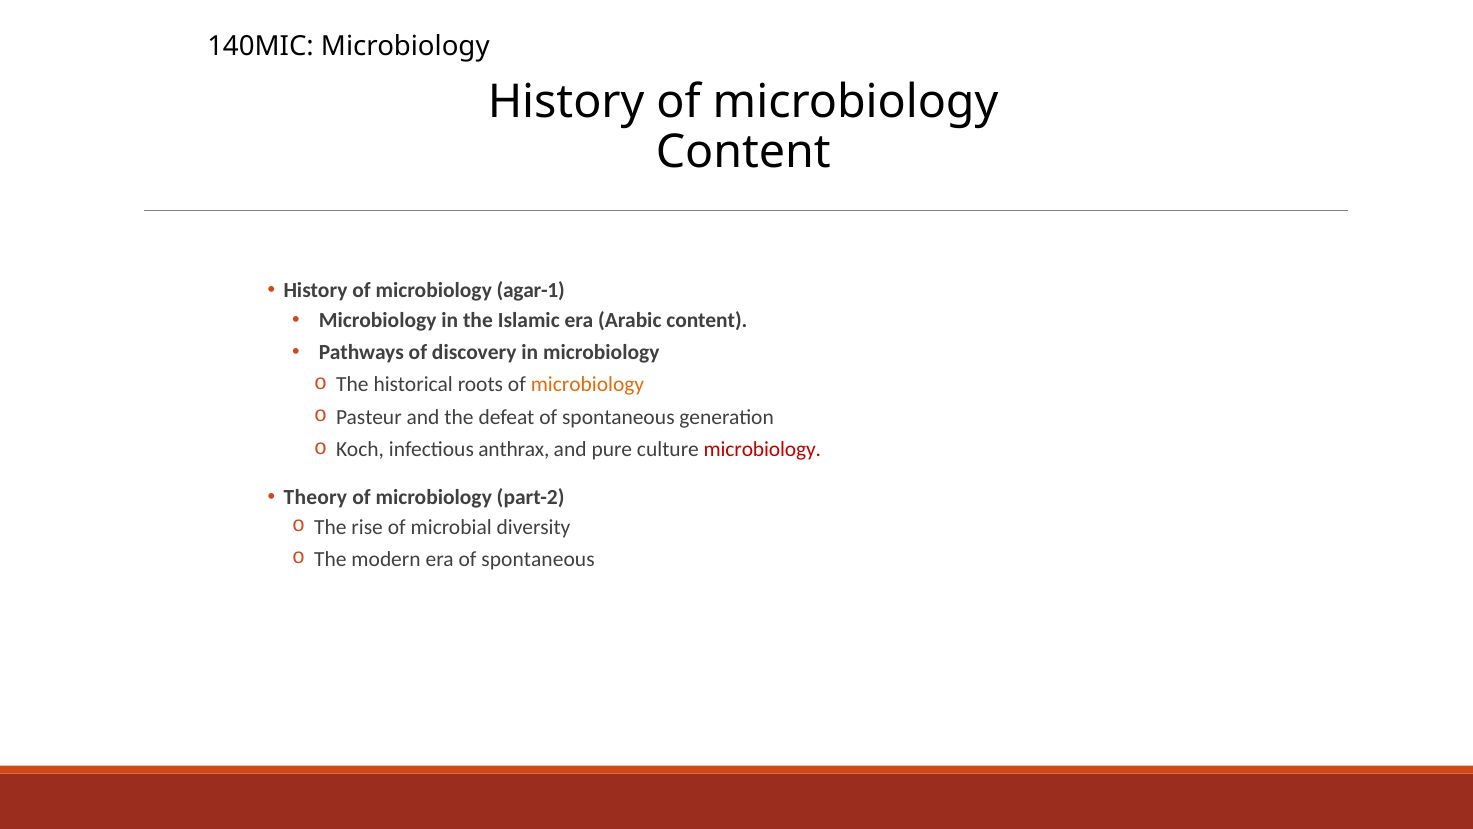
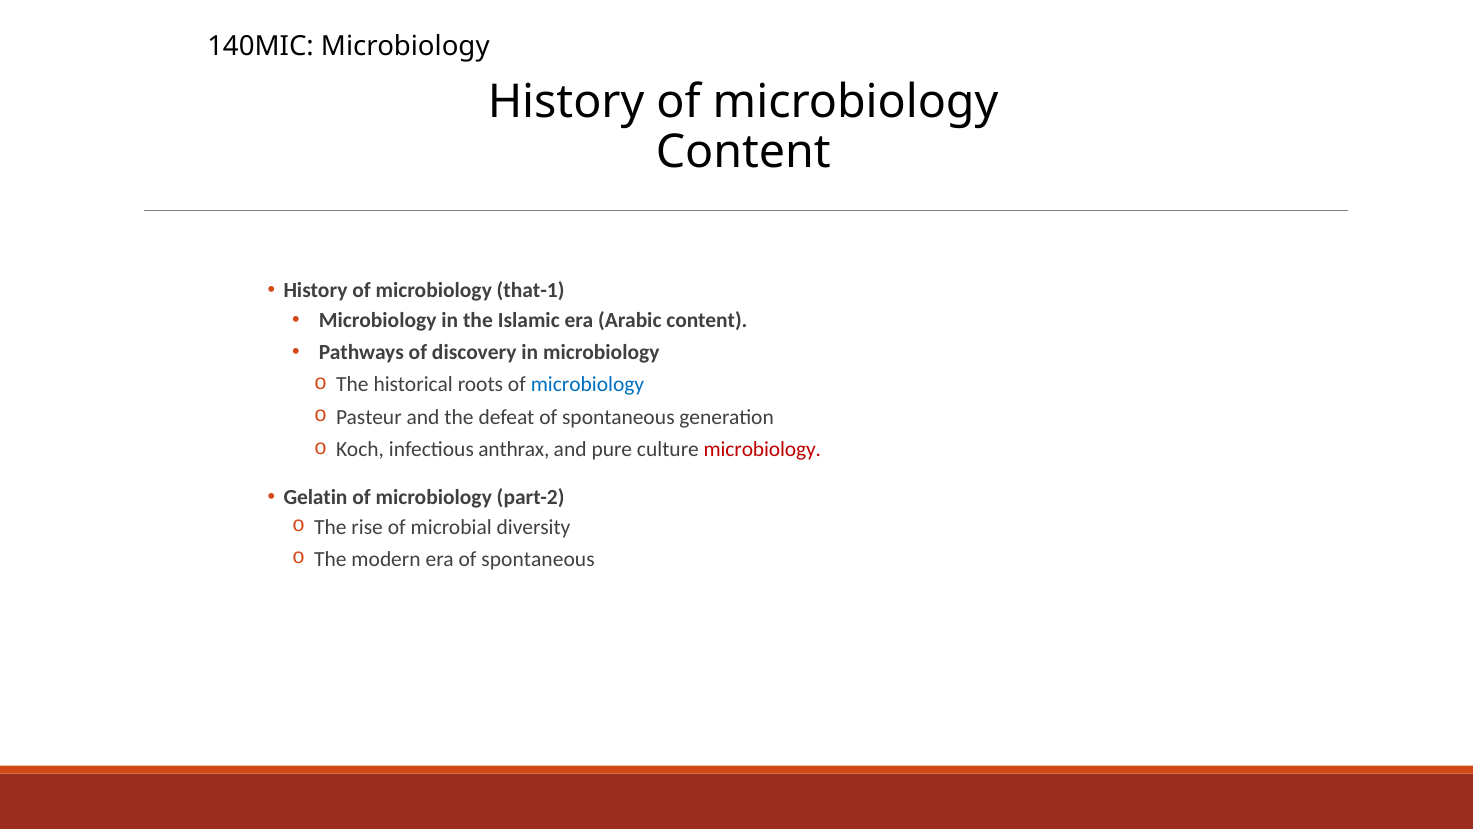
agar-1: agar-1 -> that-1
microbiology at (587, 385) colour: orange -> blue
Theory: Theory -> Gelatin
